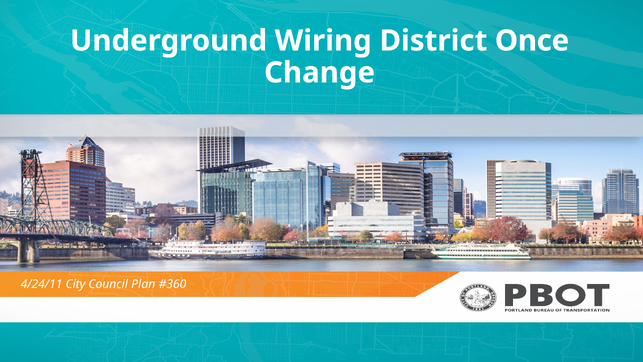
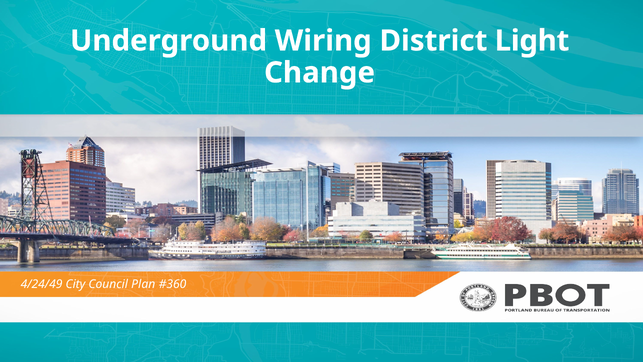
Once: Once -> Light
4/24/11: 4/24/11 -> 4/24/49
